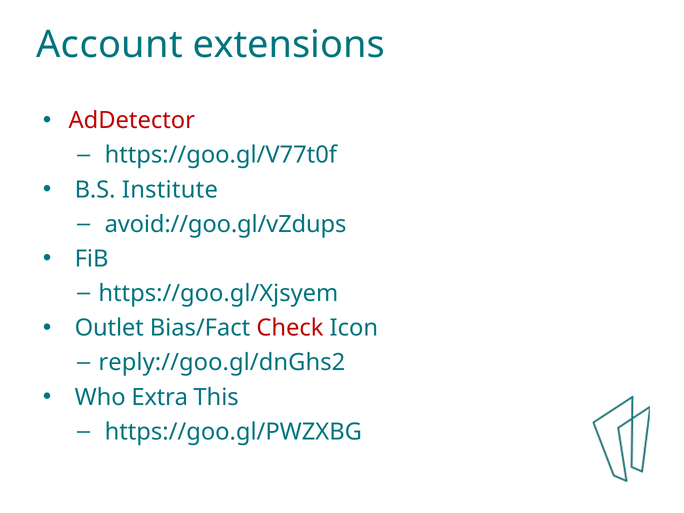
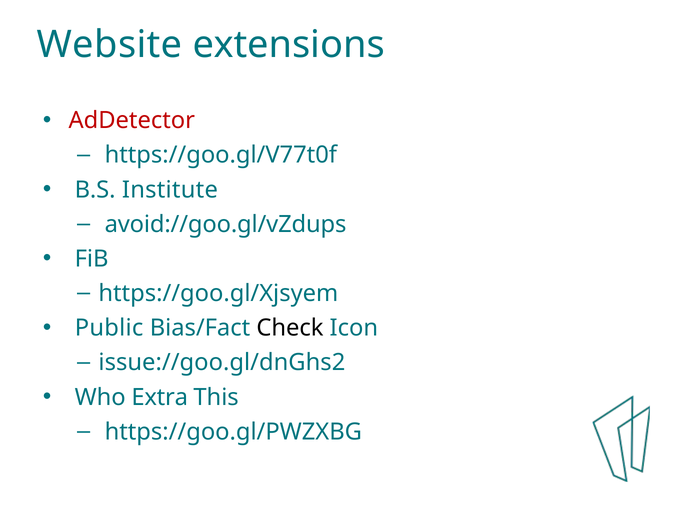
Account: Account -> Website
Outlet: Outlet -> Public
Check colour: red -> black
reply://goo.gl/dnGhs2: reply://goo.gl/dnGhs2 -> issue://goo.gl/dnGhs2
